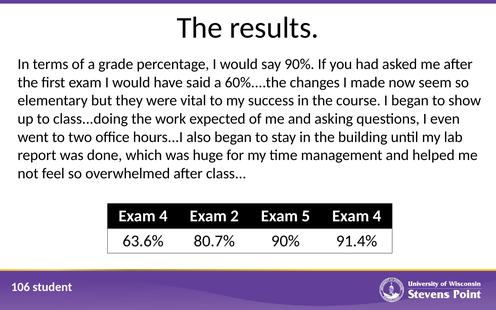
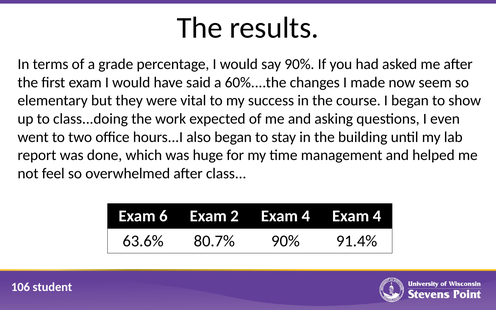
4 at (163, 216): 4 -> 6
2 Exam 5: 5 -> 4
